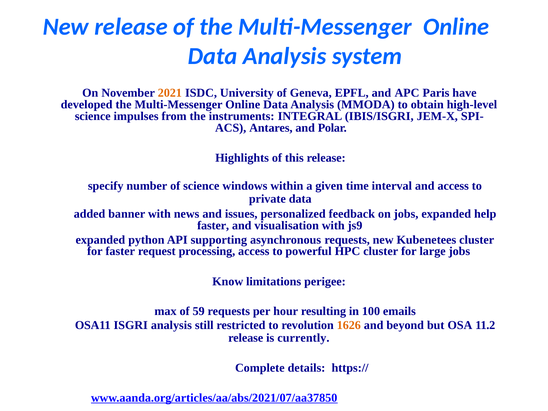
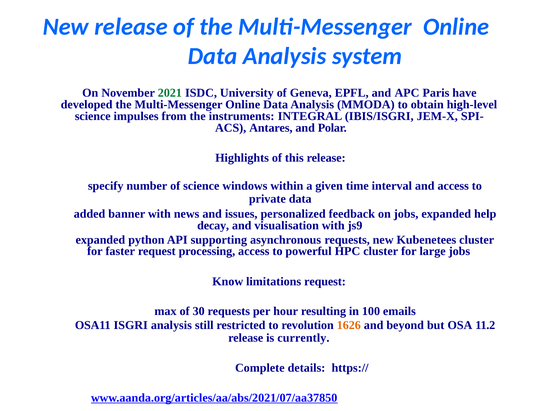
2021 colour: orange -> green
faster at (213, 226): faster -> decay
limitations perigee: perigee -> request
59: 59 -> 30
